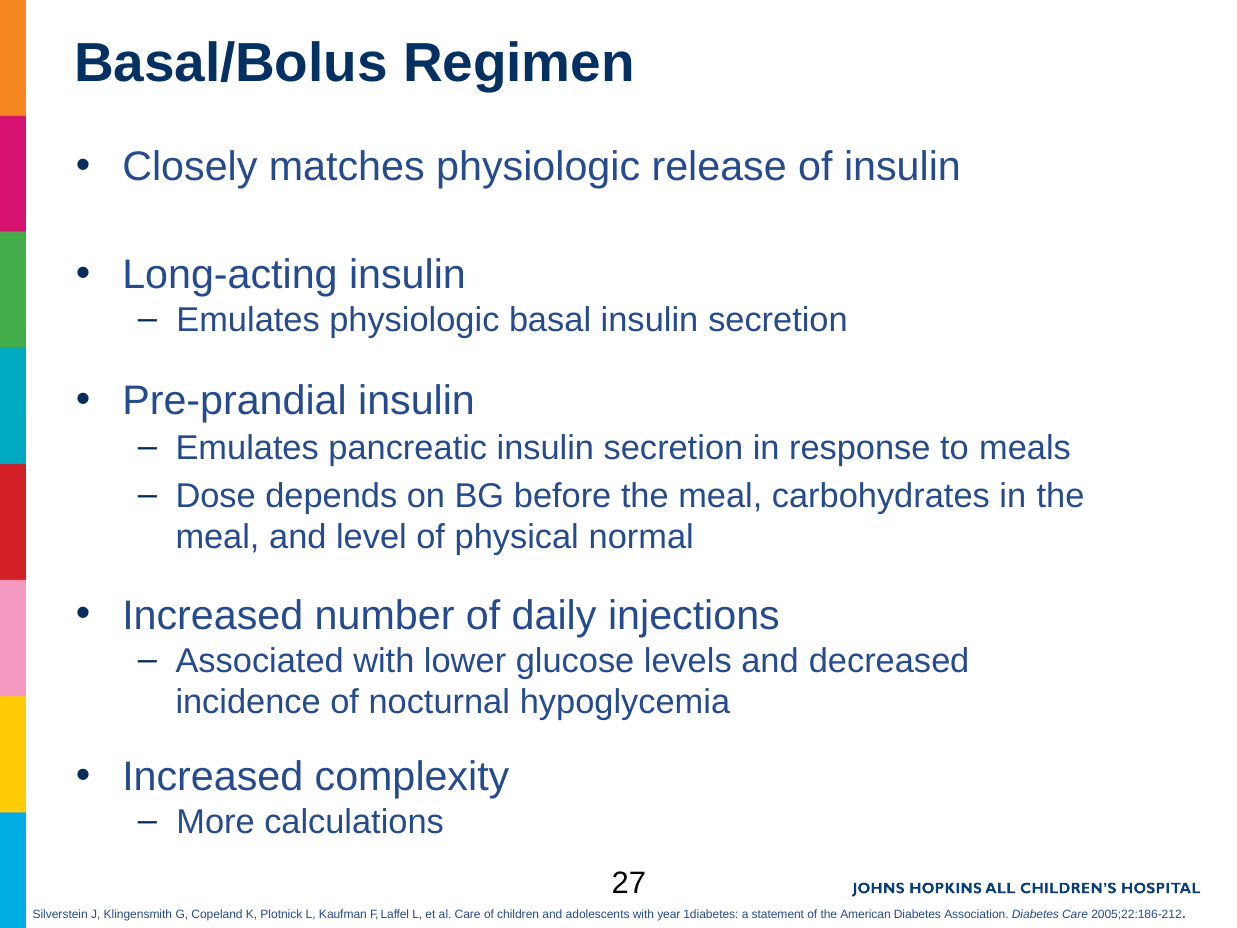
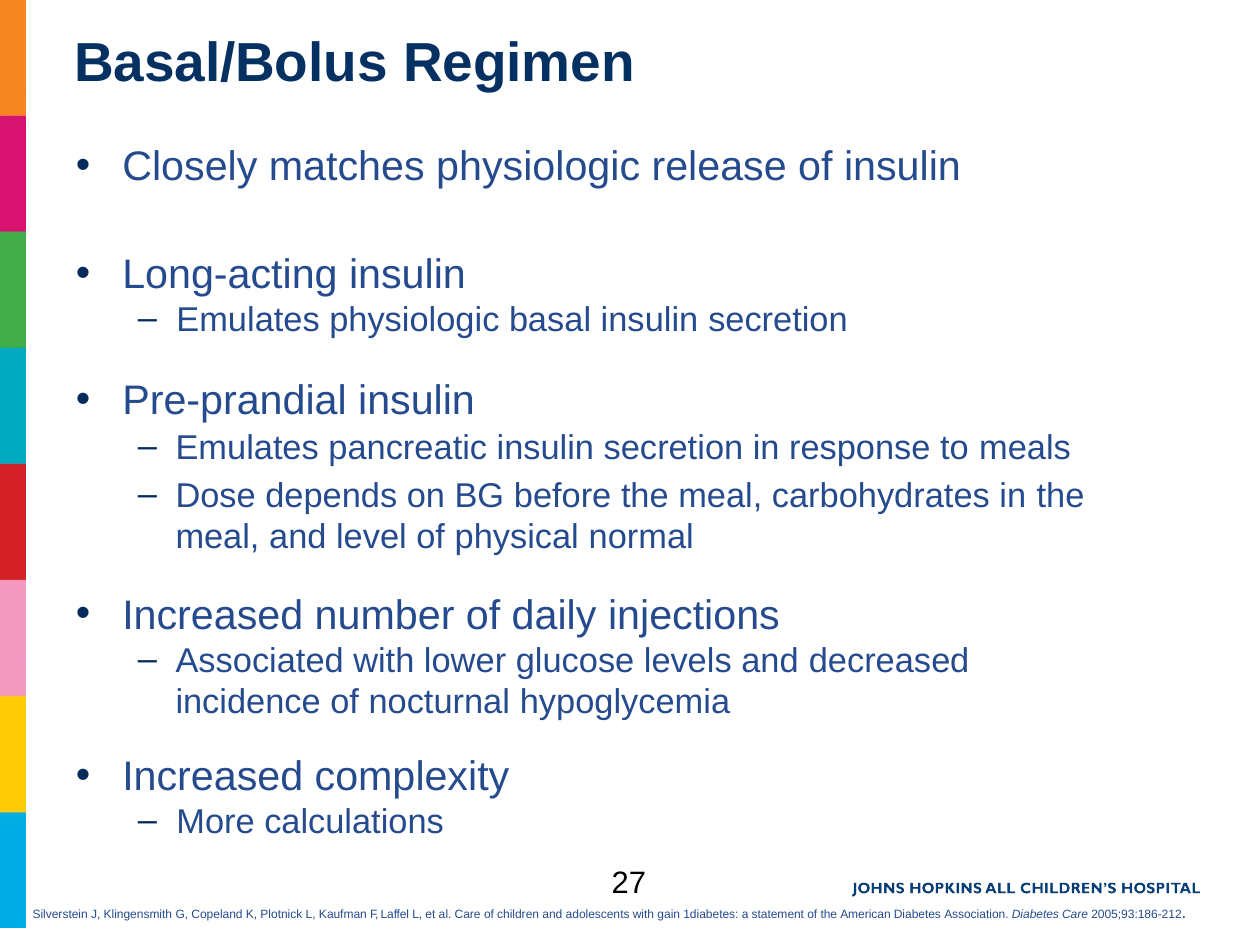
year: year -> gain
2005;22:186-212: 2005;22:186-212 -> 2005;93:186-212
